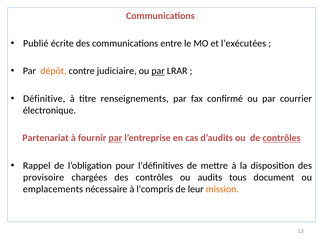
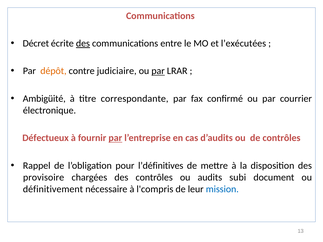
Publié: Publié -> Décret
des at (83, 43) underline: none -> present
Définitive: Définitive -> Ambigüité
renseignements: renseignements -> correspondante
Partenariat: Partenariat -> Défectueux
contrôles at (281, 138) underline: present -> none
tous: tous -> subi
emplacements: emplacements -> définitivement
mission colour: orange -> blue
